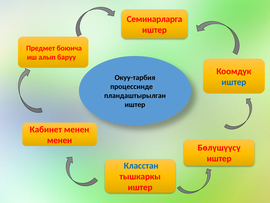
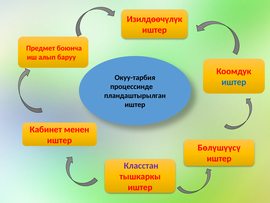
Семинарларга: Семинарларга -> Изилдөөчүлүк
менен at (60, 140): менен -> иштер
Класстан colour: blue -> purple
